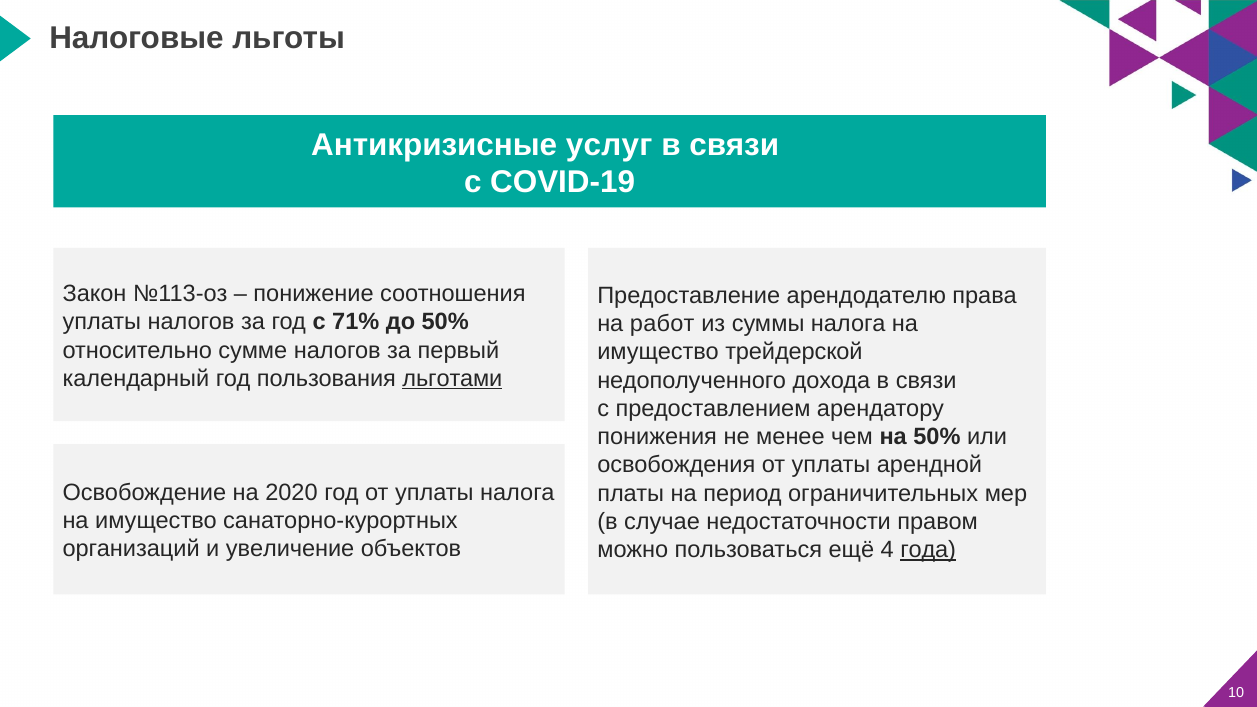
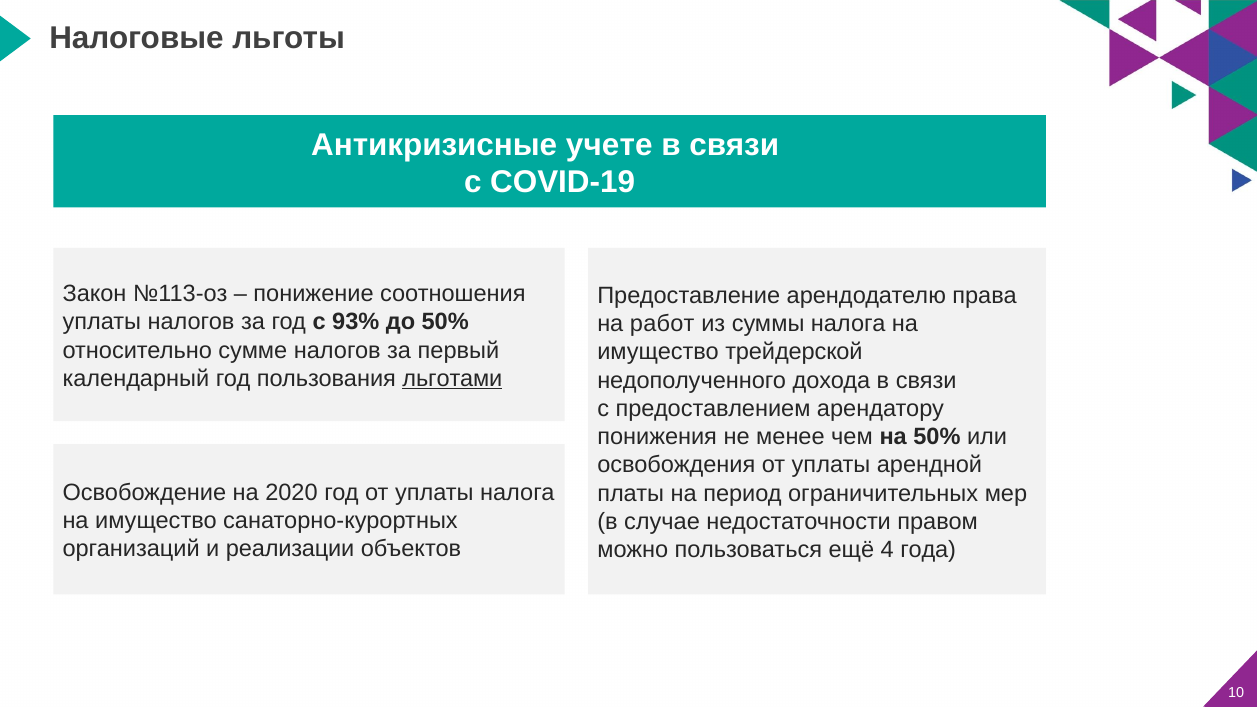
услуг: услуг -> учете
71%: 71% -> 93%
увеличение: увеличение -> реализации
года underline: present -> none
